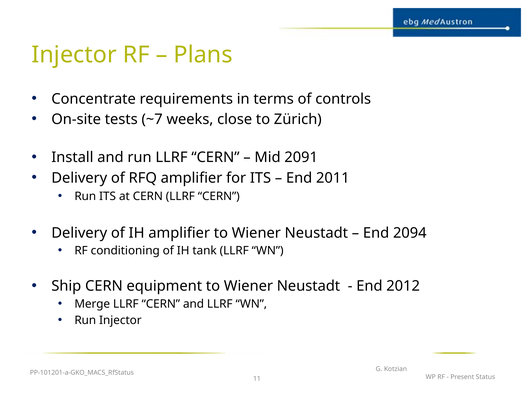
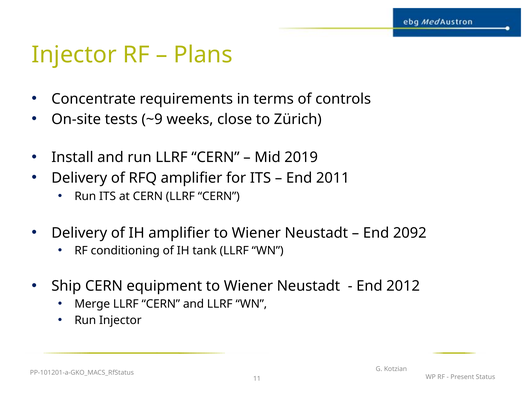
~7: ~7 -> ~9
2091: 2091 -> 2019
2094: 2094 -> 2092
